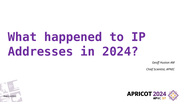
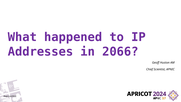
2024: 2024 -> 2066
